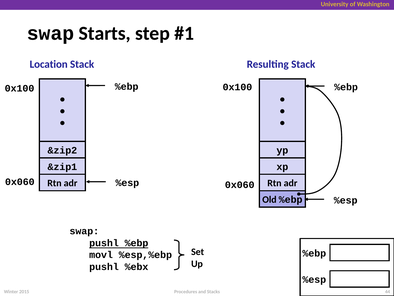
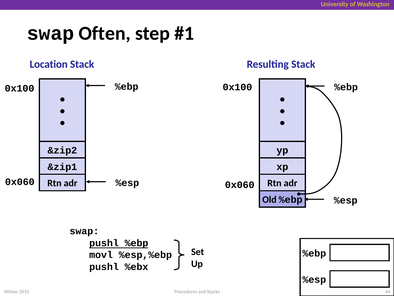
Starts: Starts -> Often
